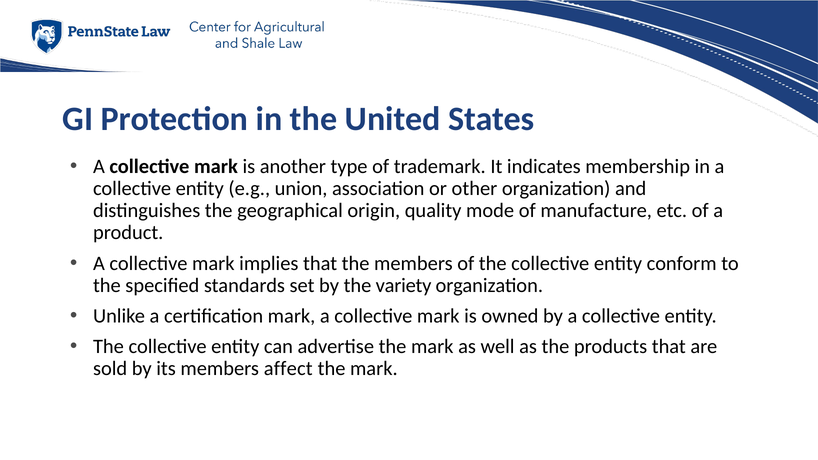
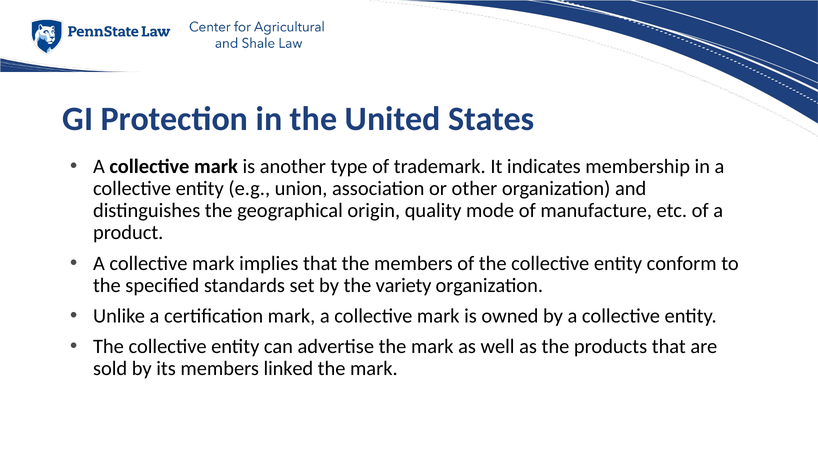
affect: affect -> linked
